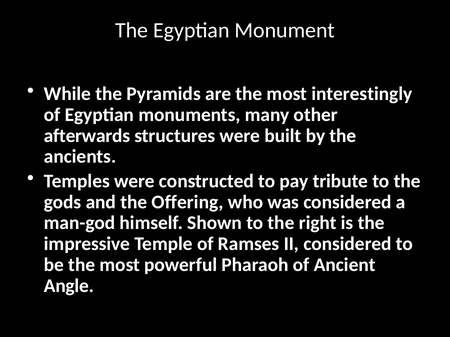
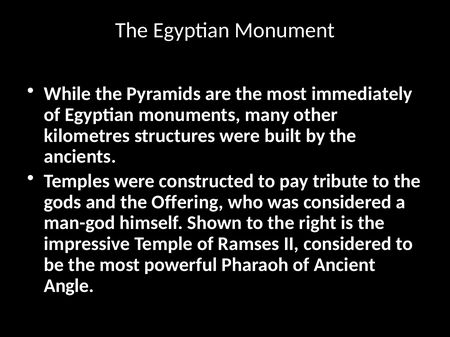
interestingly: interestingly -> immediately
afterwards: afterwards -> kilometres
